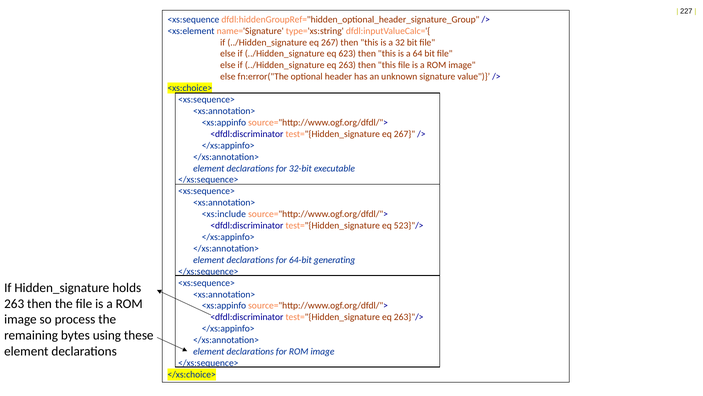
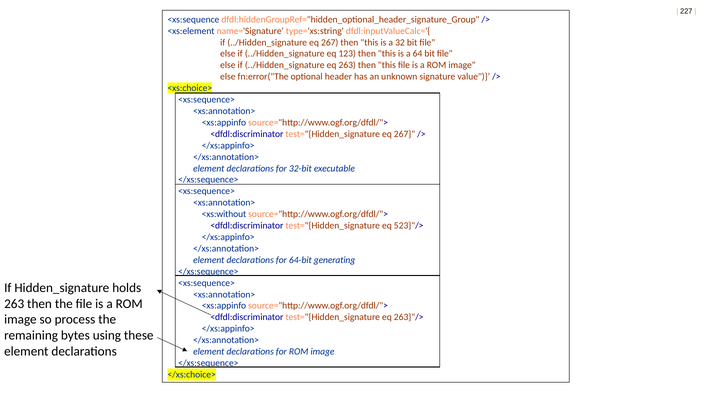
623: 623 -> 123
<xs:include: <xs:include -> <xs:without
